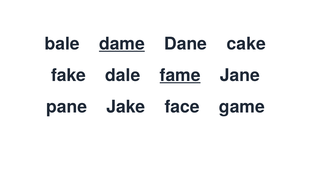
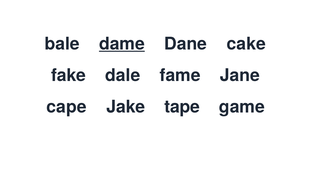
fame underline: present -> none
pane: pane -> cape
face: face -> tape
